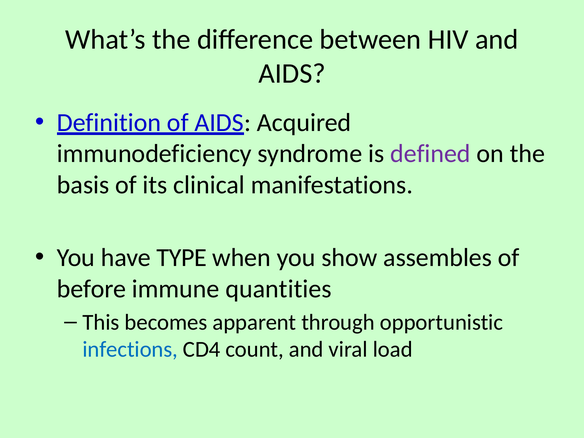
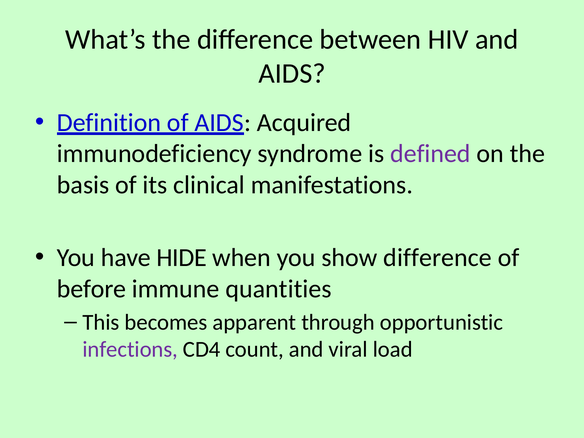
TYPE: TYPE -> HIDE
show assembles: assembles -> difference
infections colour: blue -> purple
